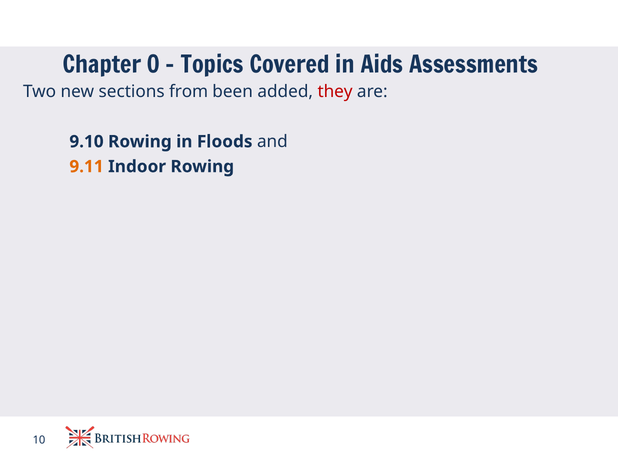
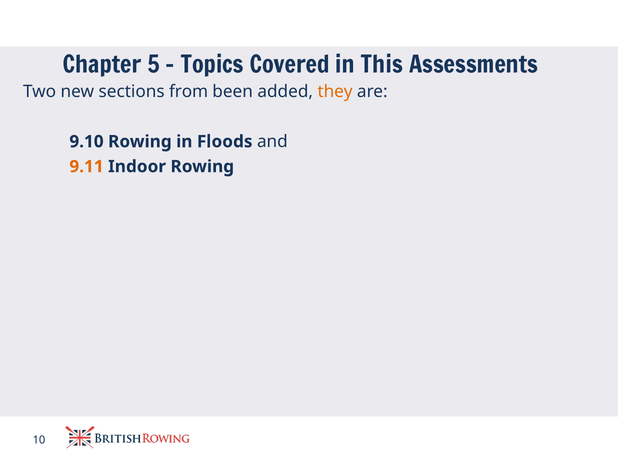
0: 0 -> 5
Aids: Aids -> This
they colour: red -> orange
